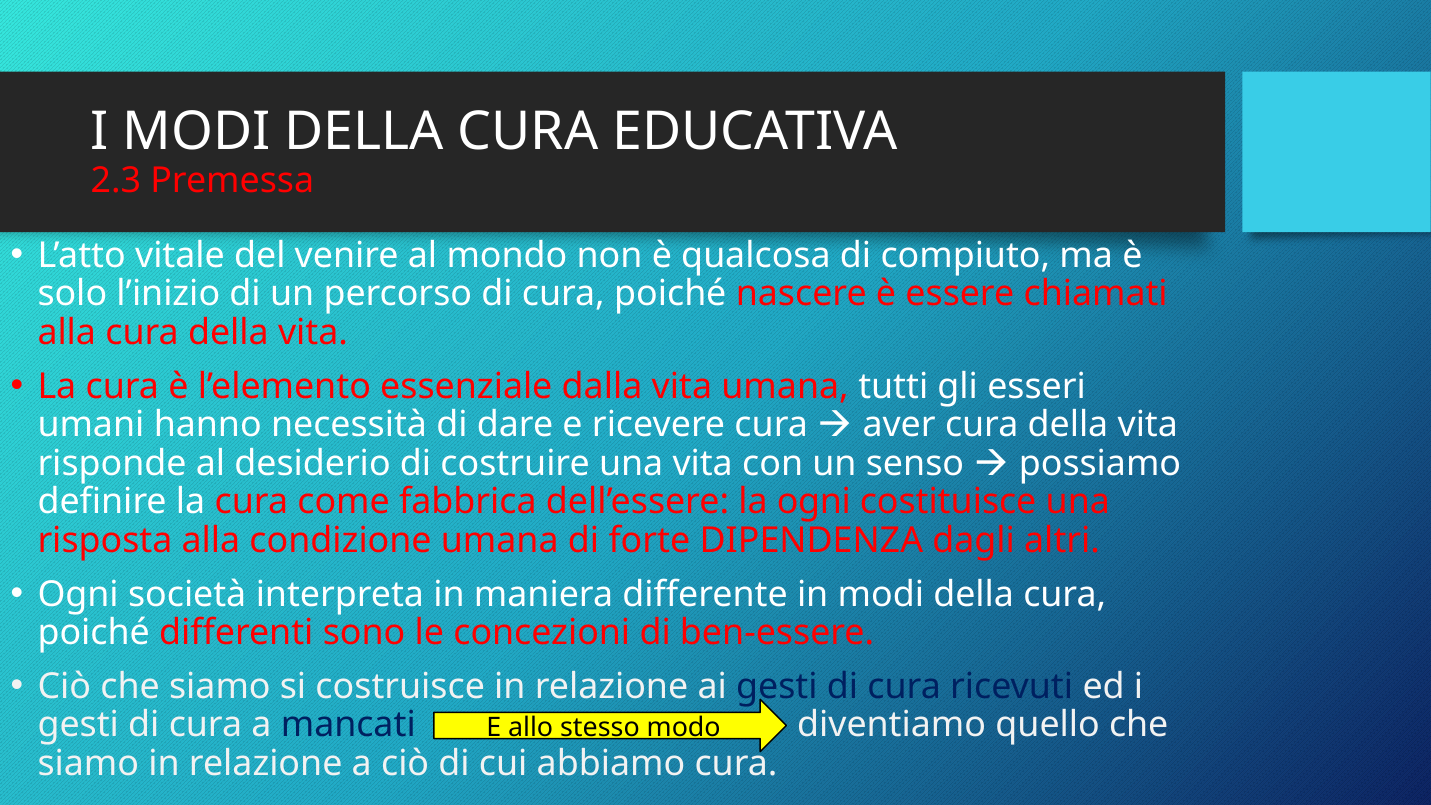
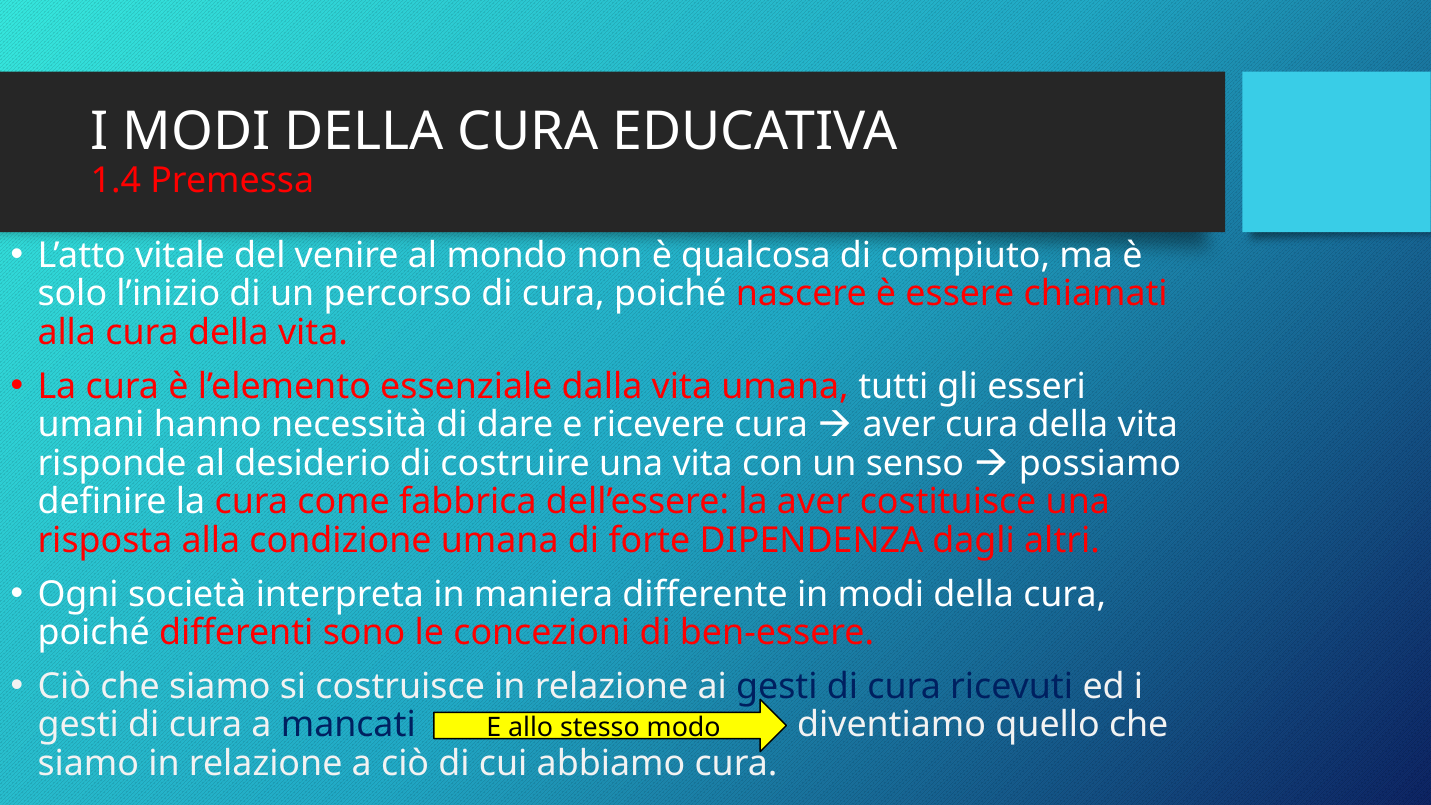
2.3: 2.3 -> 1.4
la ogni: ogni -> aver
